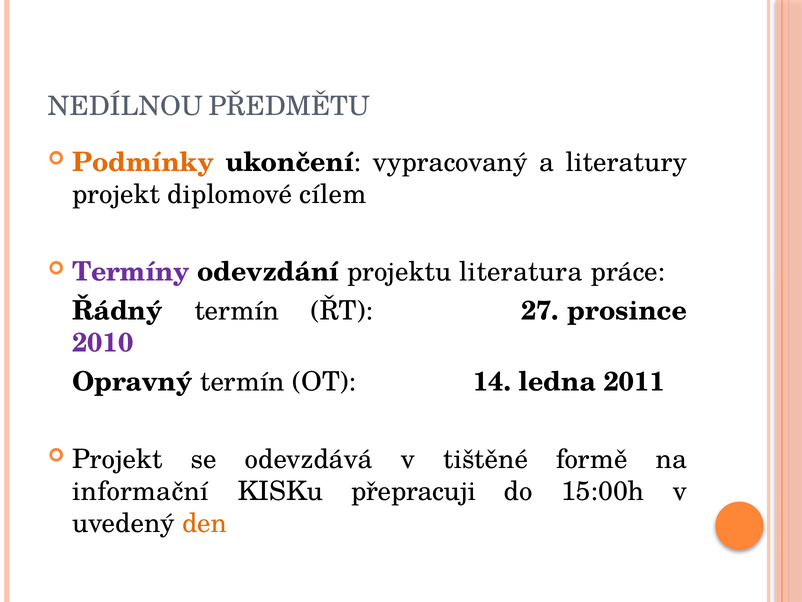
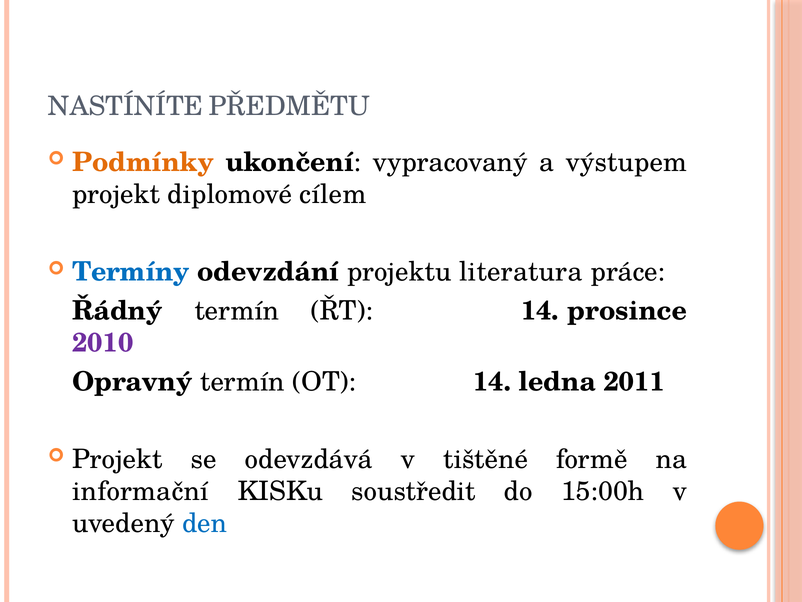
NEDÍLNOU: NEDÍLNOU -> NASTÍNÍTE
literatury: literatury -> výstupem
Termíny colour: purple -> blue
ŘT 27: 27 -> 14
přepracuji: přepracuji -> soustředit
den colour: orange -> blue
